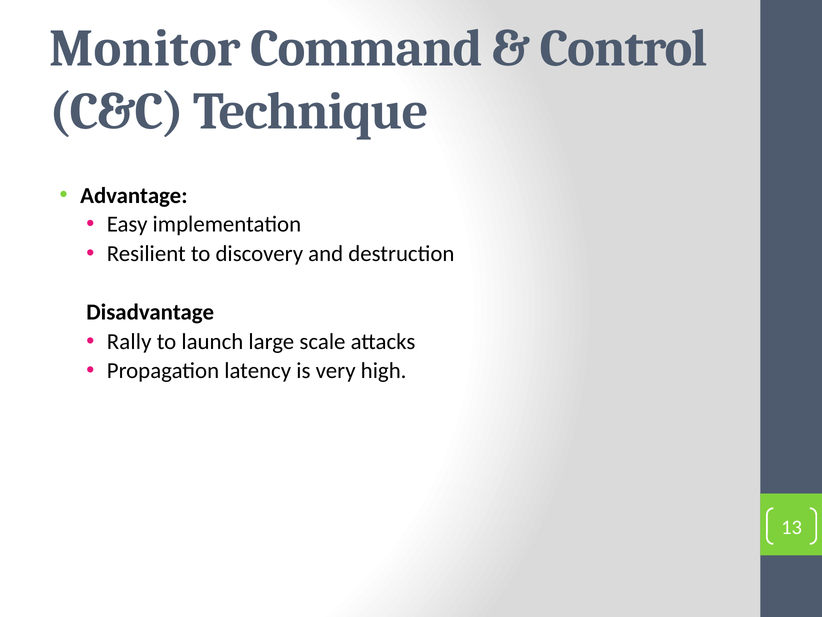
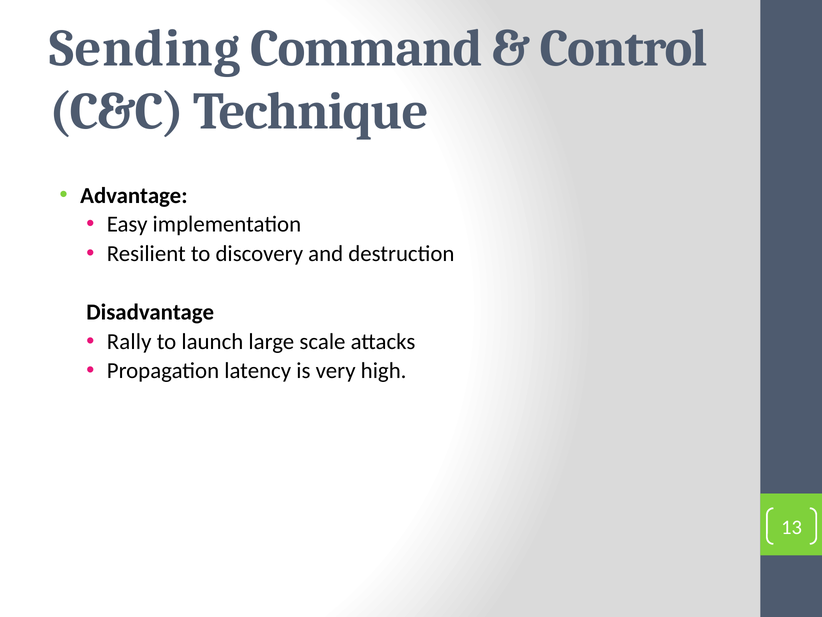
Monitor: Monitor -> Sending
